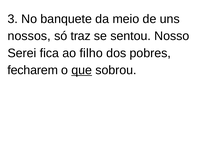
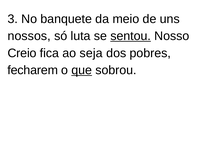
traz: traz -> luta
sentou underline: none -> present
Serei: Serei -> Creio
filho: filho -> seja
